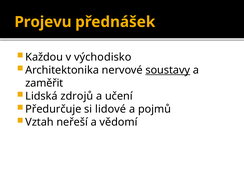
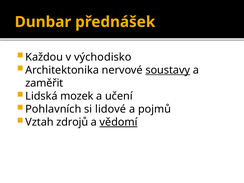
Projevu: Projevu -> Dunbar
zdrojů: zdrojů -> mozek
Předurčuje: Předurčuje -> Pohlavních
neřeší: neřeší -> zdrojů
vědomí underline: none -> present
